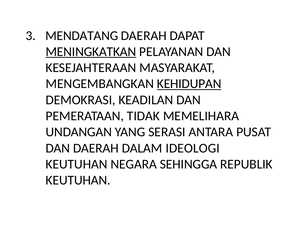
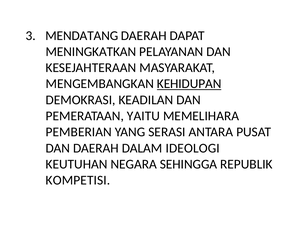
MENINGKATKAN underline: present -> none
TIDAK: TIDAK -> YAITU
UNDANGAN: UNDANGAN -> PEMBERIAN
KEUTUHAN at (78, 180): KEUTUHAN -> KOMPETISI
